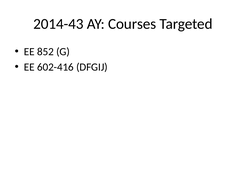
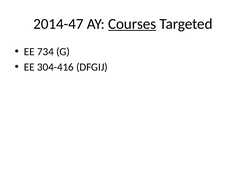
2014-43: 2014-43 -> 2014-47
Courses underline: none -> present
852: 852 -> 734
602-416: 602-416 -> 304-416
